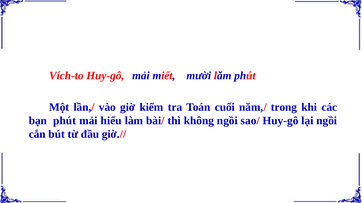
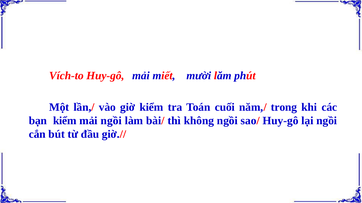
bạn phút: phút -> kiểm
mải hiểu: hiểu -> ngồi
